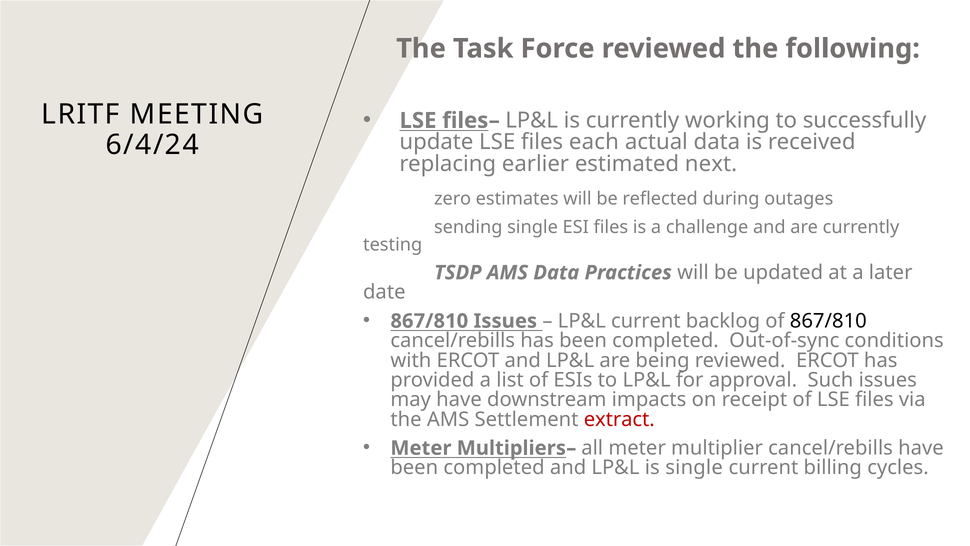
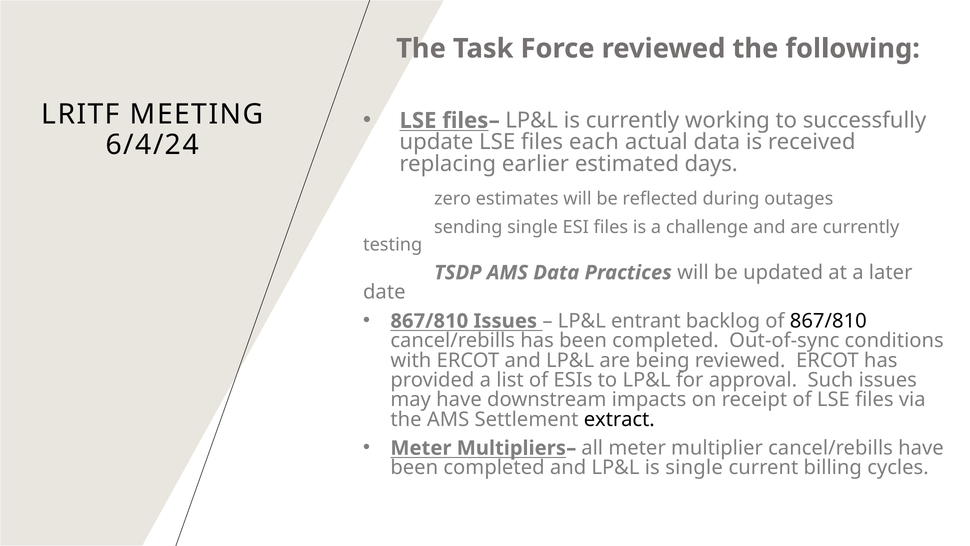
next: next -> days
LP&L current: current -> entrant
extract colour: red -> black
